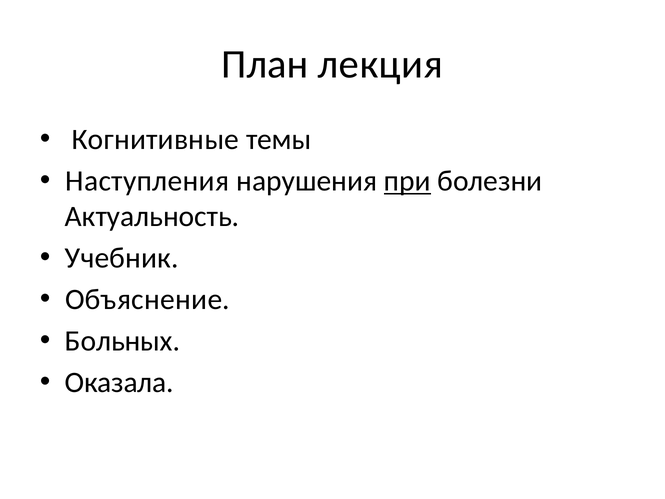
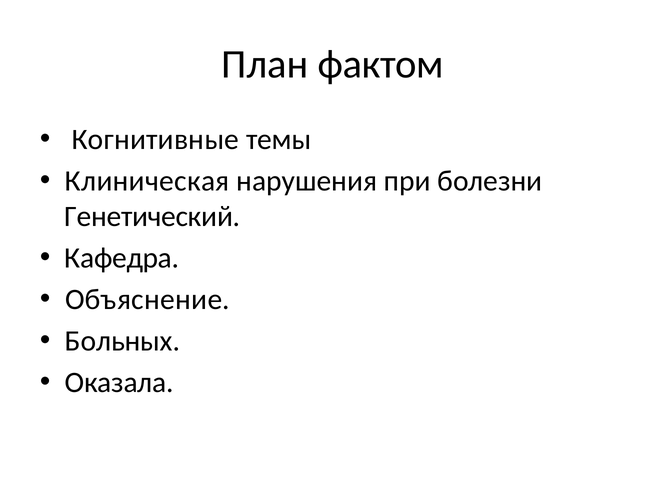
лекция: лекция -> фактом
Наступления: Наступления -> Клиническая
при underline: present -> none
Актуальность: Актуальность -> Генетический
Учебник: Учебник -> Кафедра
